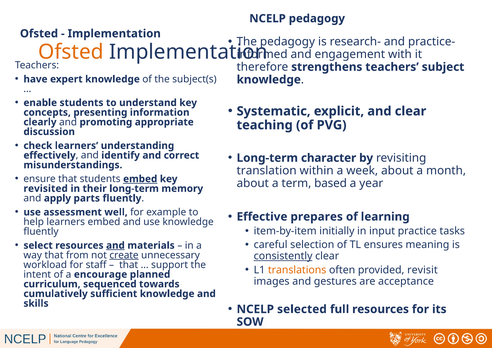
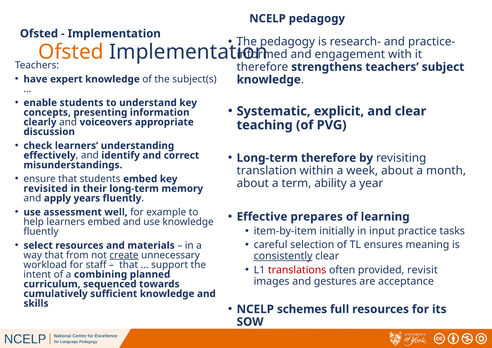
promoting: promoting -> voiceovers
Long-term character: character -> therefore
embed at (140, 179) underline: present -> none
based: based -> ability
parts: parts -> years
and at (115, 245) underline: present -> none
translations colour: orange -> red
encourage: encourage -> combining
selected: selected -> schemes
